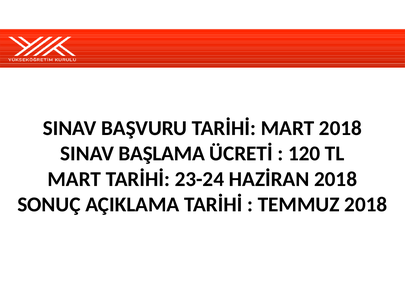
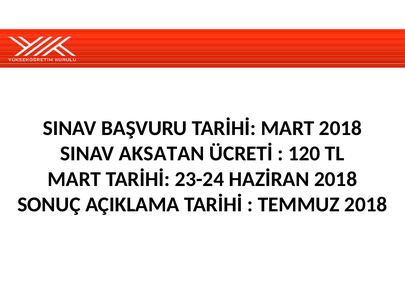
BAŞLAMA: BAŞLAMA -> AKSATAN
